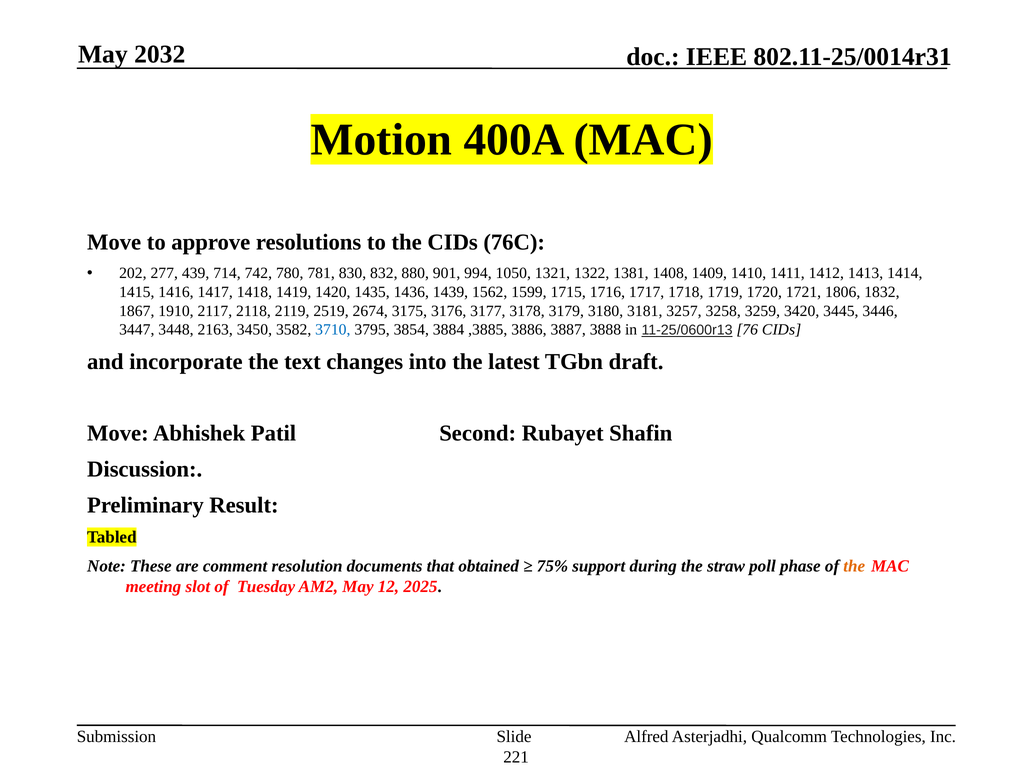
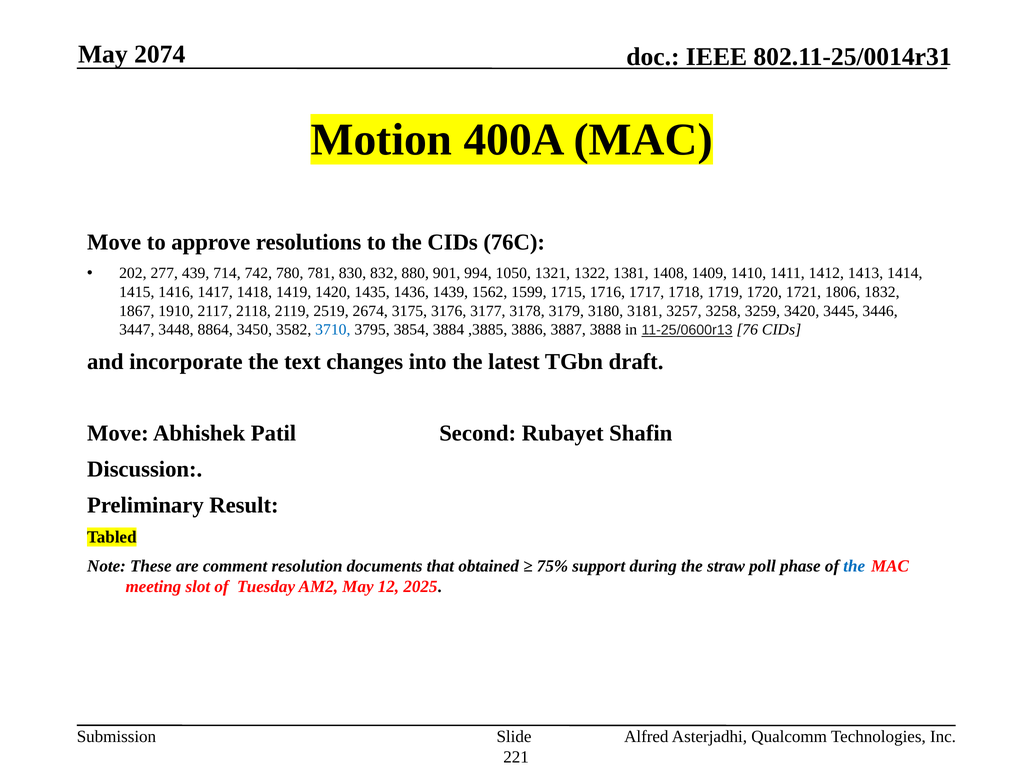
2032: 2032 -> 2074
2163: 2163 -> 8864
the at (854, 566) colour: orange -> blue
